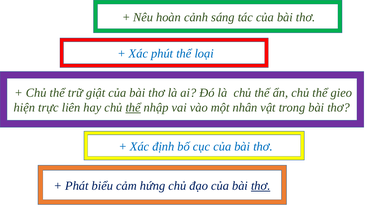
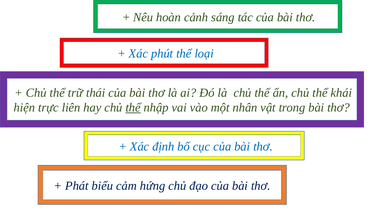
giật: giật -> thái
gieo: gieo -> khái
thơ at (261, 186) underline: present -> none
